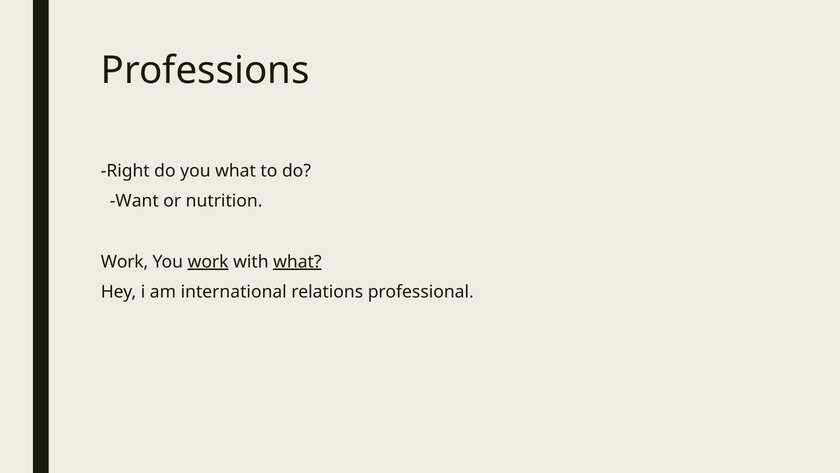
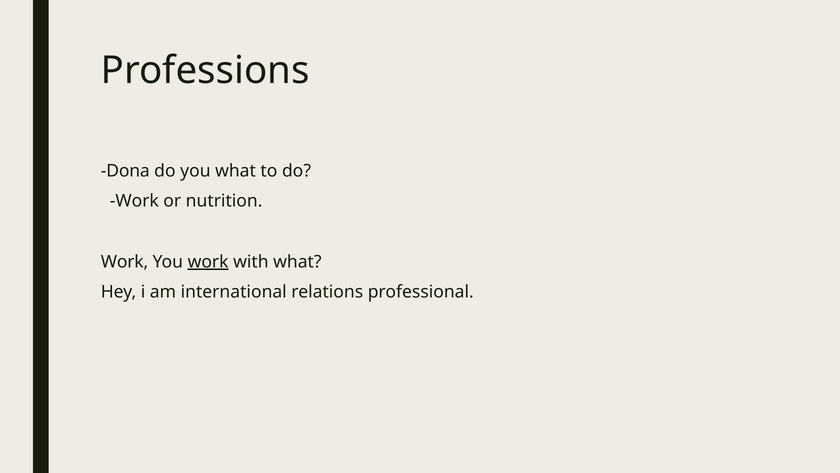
Right: Right -> Dona
Want at (134, 201): Want -> Work
what at (297, 261) underline: present -> none
